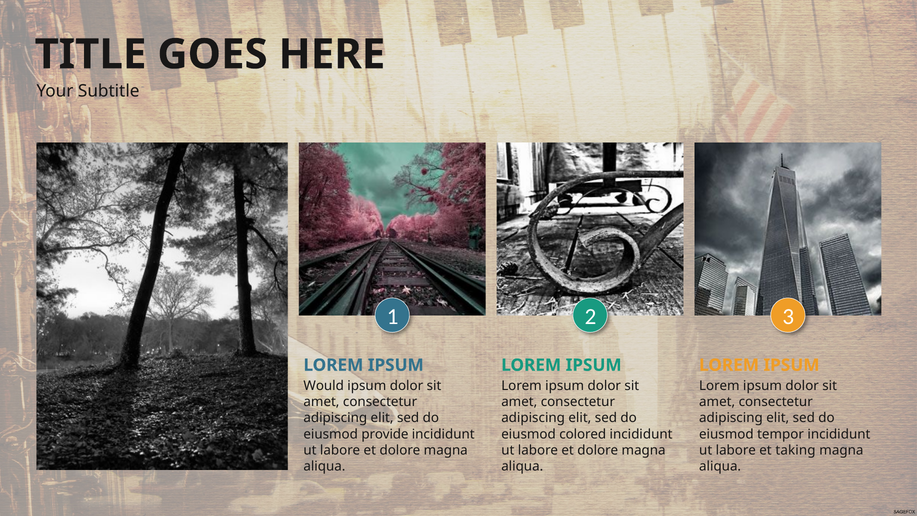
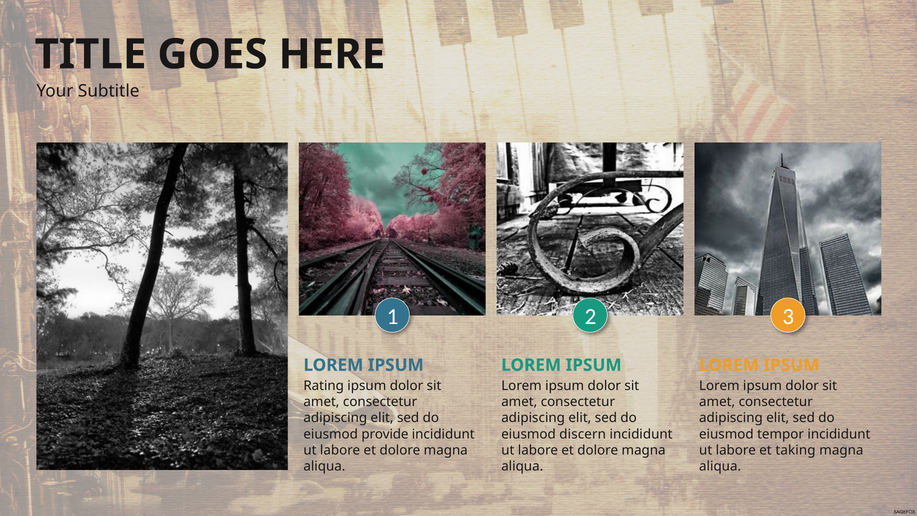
Would: Would -> Rating
colored: colored -> discern
